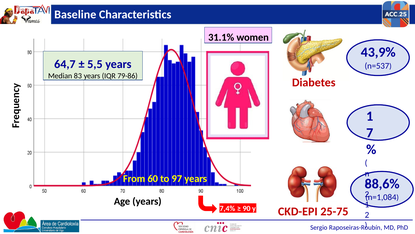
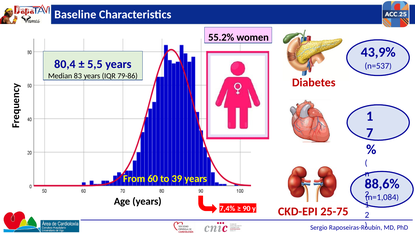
31.1%: 31.1% -> 55.2%
64,7: 64,7 -> 80,4
97: 97 -> 39
